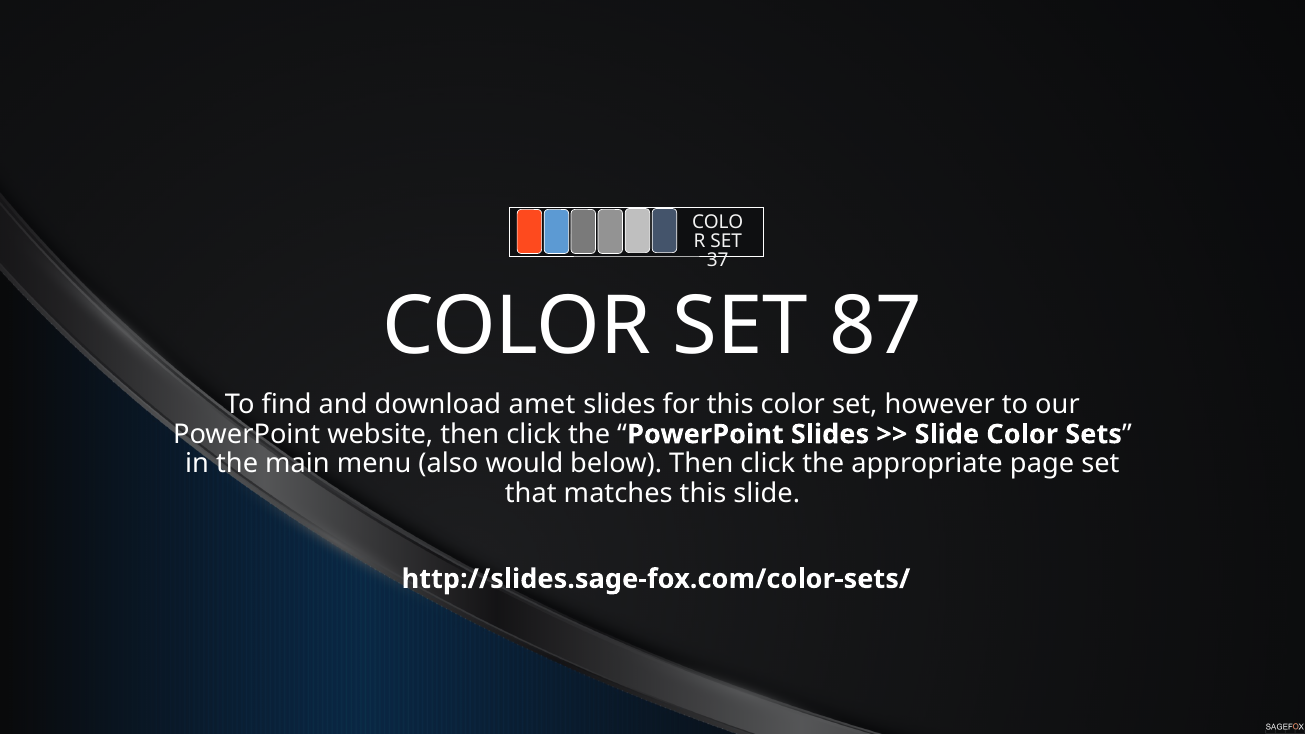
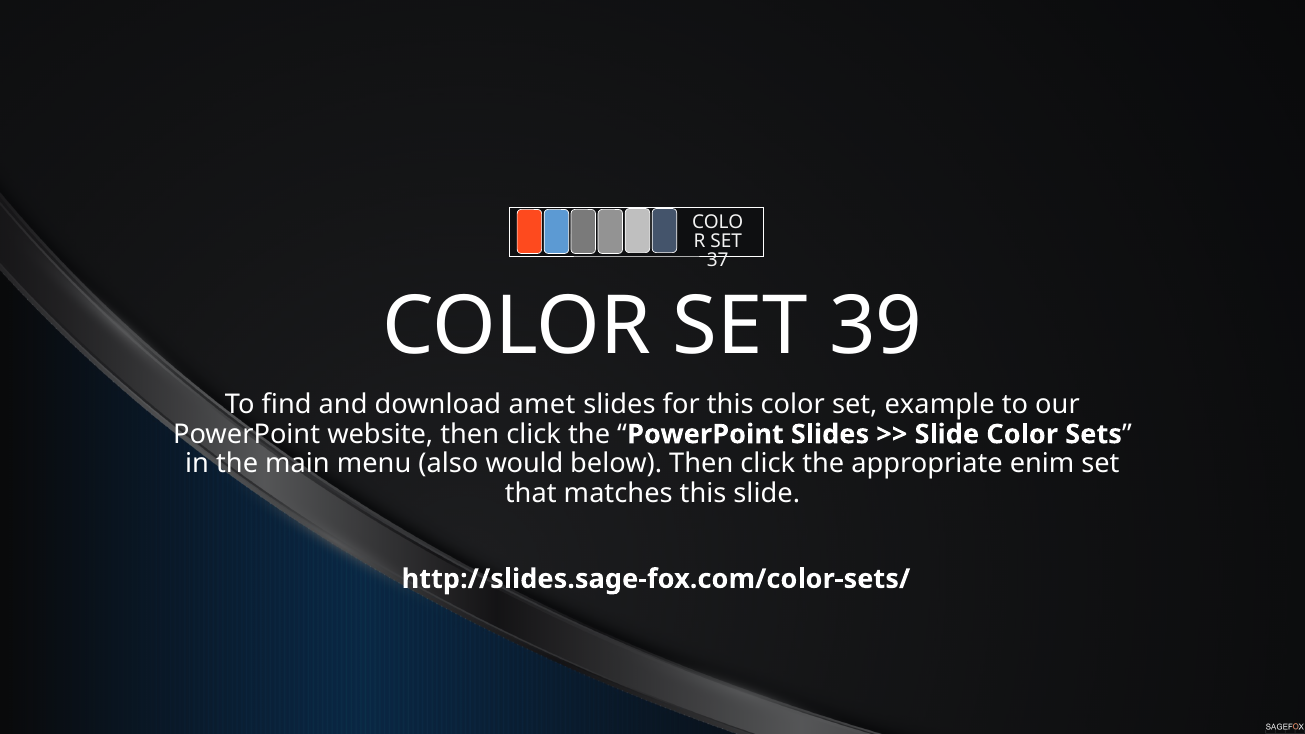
87: 87 -> 39
however: however -> example
page: page -> enim
